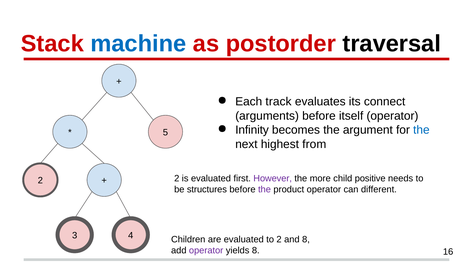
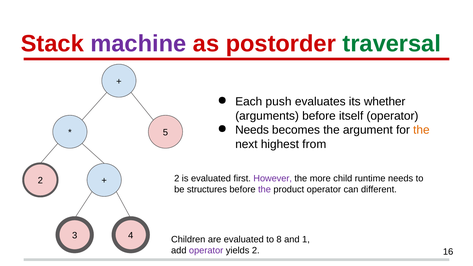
machine colour: blue -> purple
traversal colour: black -> green
track: track -> push
connect: connect -> whether
Infinity at (252, 130): Infinity -> Needs
the at (421, 130) colour: blue -> orange
positive: positive -> runtime
to 2: 2 -> 8
and 8: 8 -> 1
yields 8: 8 -> 2
